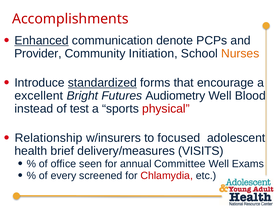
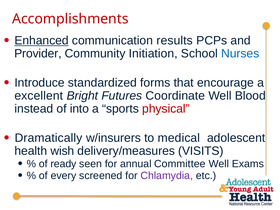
denote: denote -> results
Nurses colour: orange -> blue
standardized underline: present -> none
Audiometry: Audiometry -> Coordinate
test: test -> into
Relationship: Relationship -> Dramatically
focused: focused -> medical
brief: brief -> wish
office: office -> ready
Chlamydia colour: red -> purple
